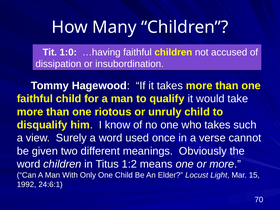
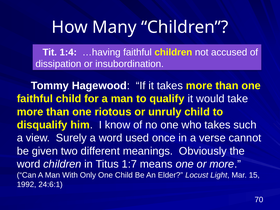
1:0: 1:0 -> 1:4
1:2: 1:2 -> 1:7
